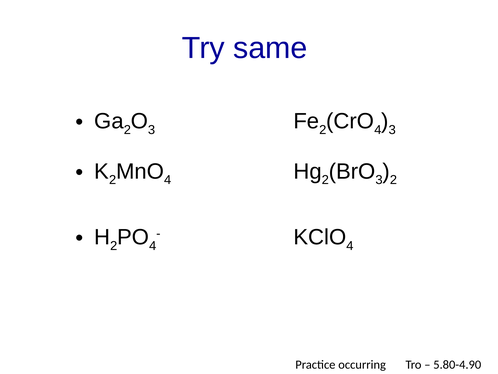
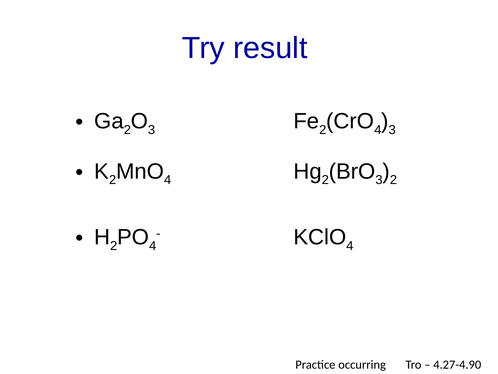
same: same -> result
5.80-4.90: 5.80-4.90 -> 4.27-4.90
